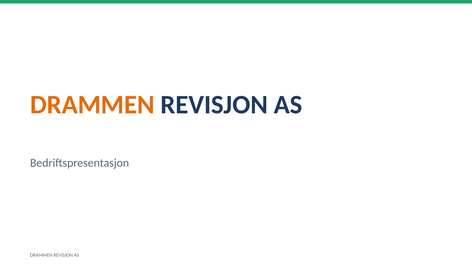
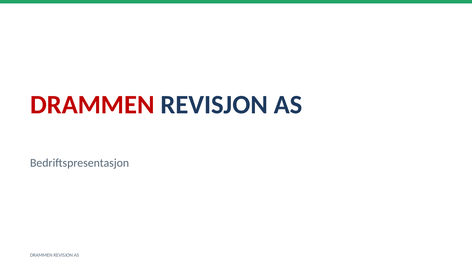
DRAMMEN at (92, 105) colour: orange -> red
